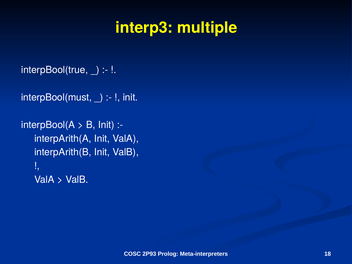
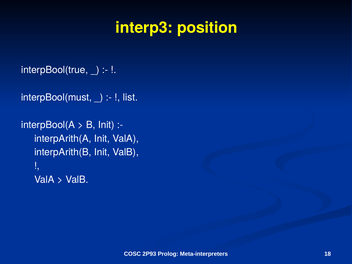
multiple: multiple -> position
init at (130, 97): init -> list
